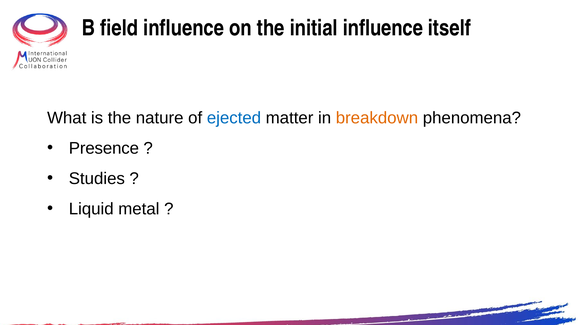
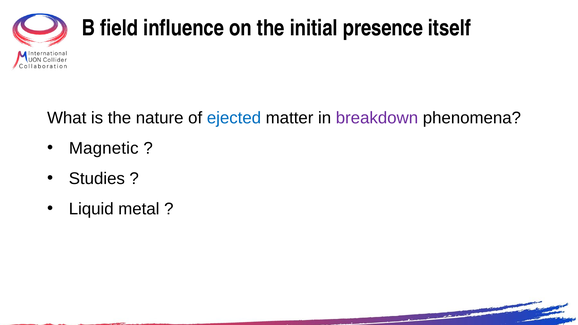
initial influence: influence -> presence
breakdown colour: orange -> purple
Presence: Presence -> Magnetic
